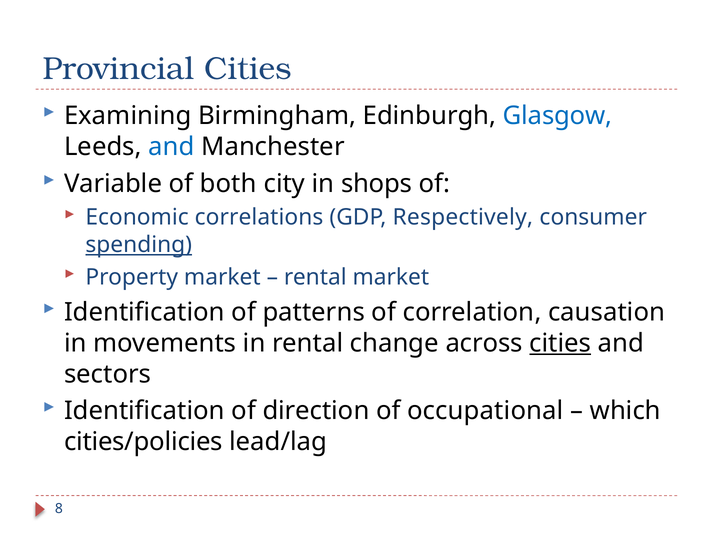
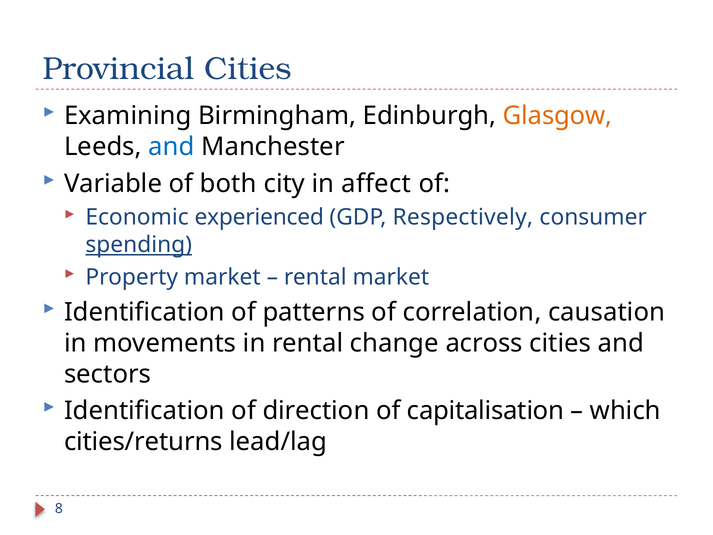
Glasgow colour: blue -> orange
shops: shops -> affect
correlations: correlations -> experienced
cities at (560, 343) underline: present -> none
occupational: occupational -> capitalisation
cities/policies: cities/policies -> cities/returns
